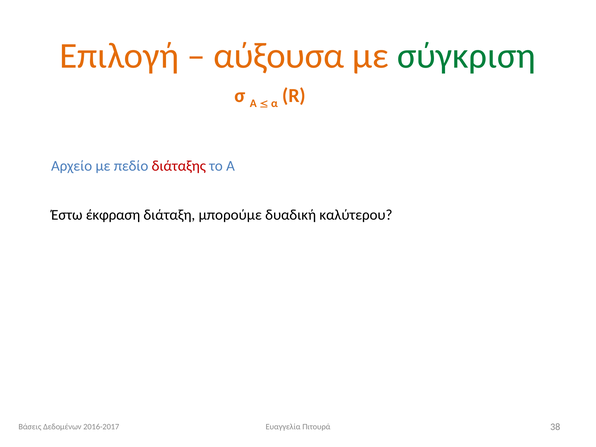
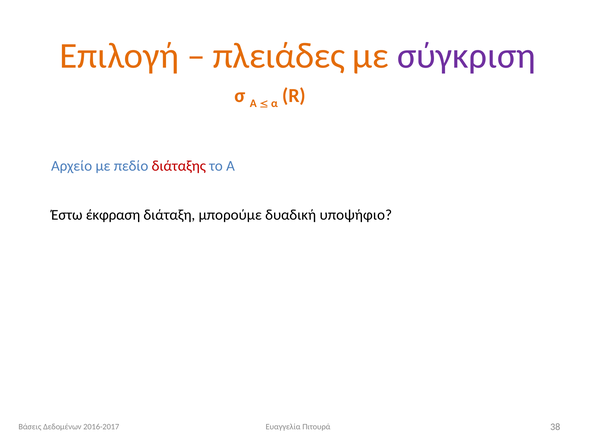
αύξουσα: αύξουσα -> πλειάδες
σύγκριση colour: green -> purple
καλύτερου: καλύτερου -> υποψήφιο
